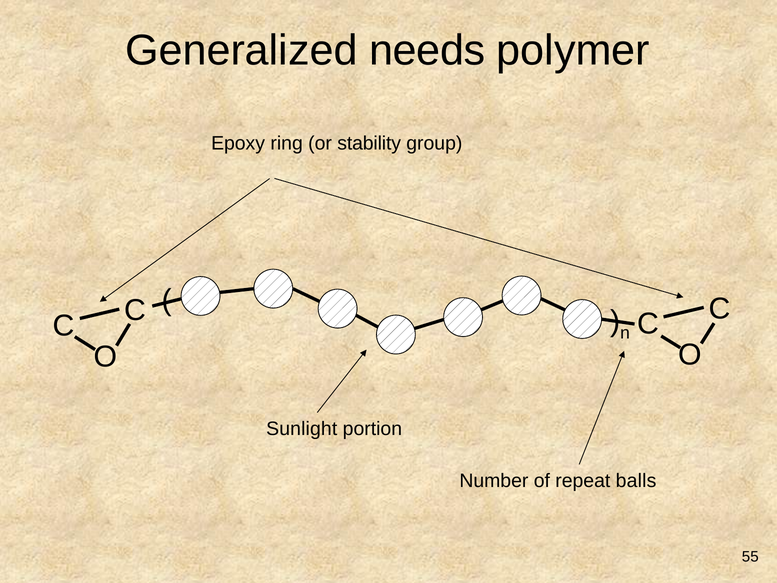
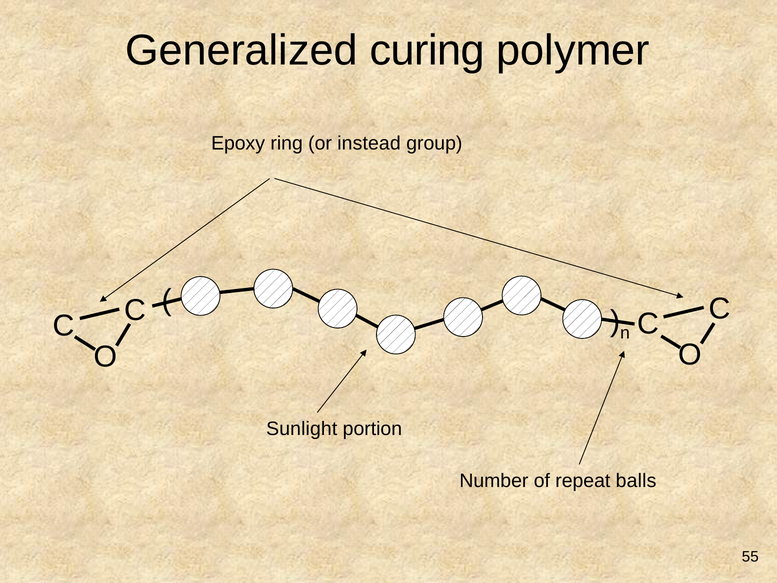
needs: needs -> curing
stability: stability -> instead
